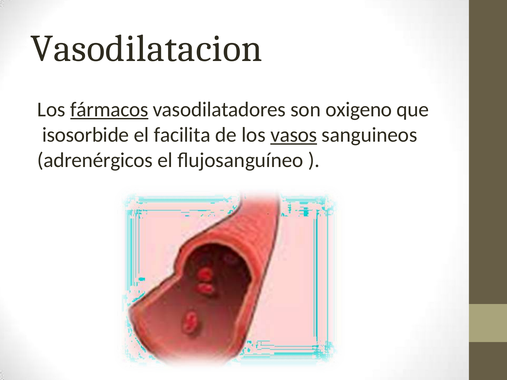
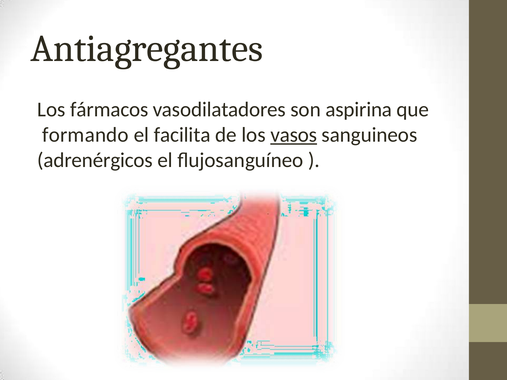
Vasodilatacion: Vasodilatacion -> Antiagregantes
fármacos underline: present -> none
oxigeno: oxigeno -> aspirina
isosorbide: isosorbide -> formando
